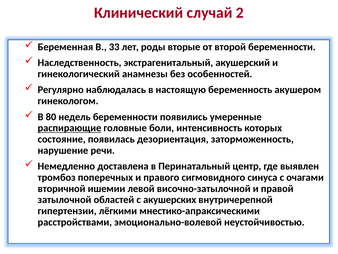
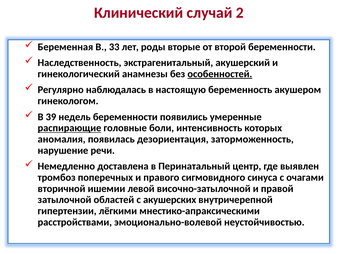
особенностей underline: none -> present
80: 80 -> 39
состояние: состояние -> аномалия
